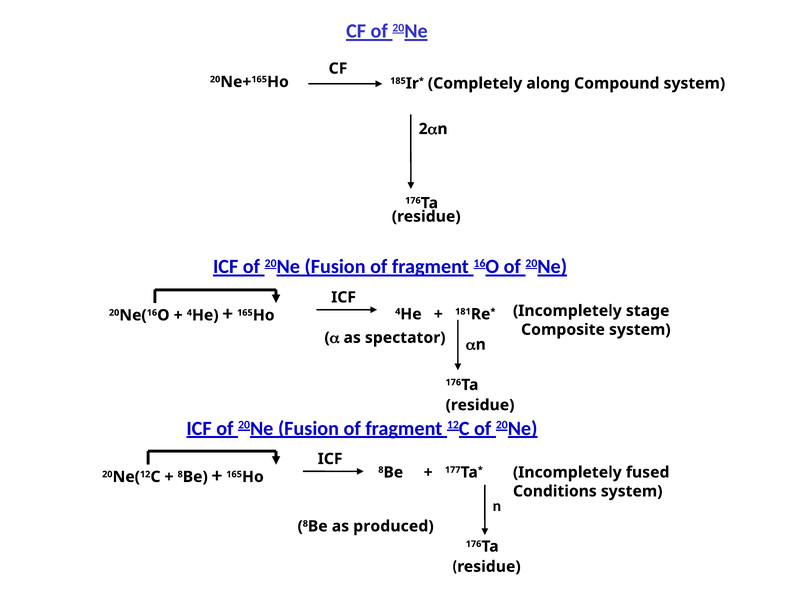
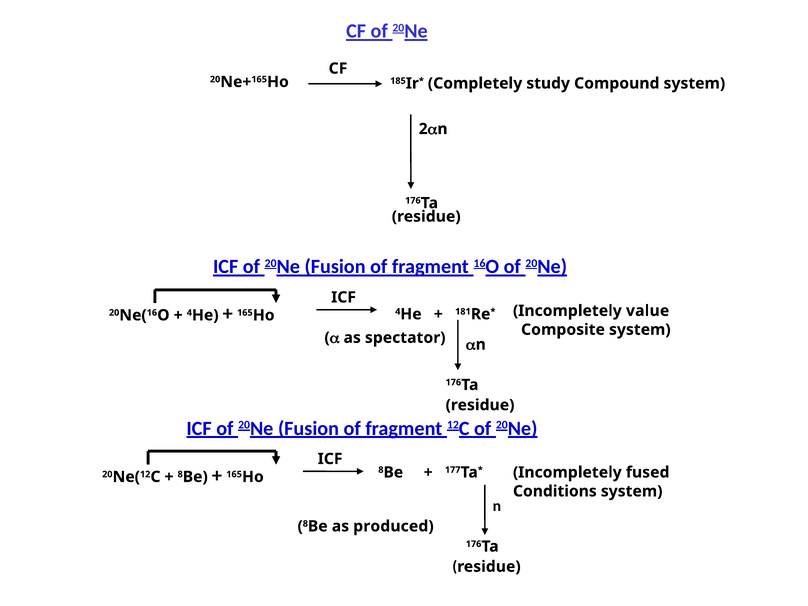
along: along -> study
stage: stage -> value
